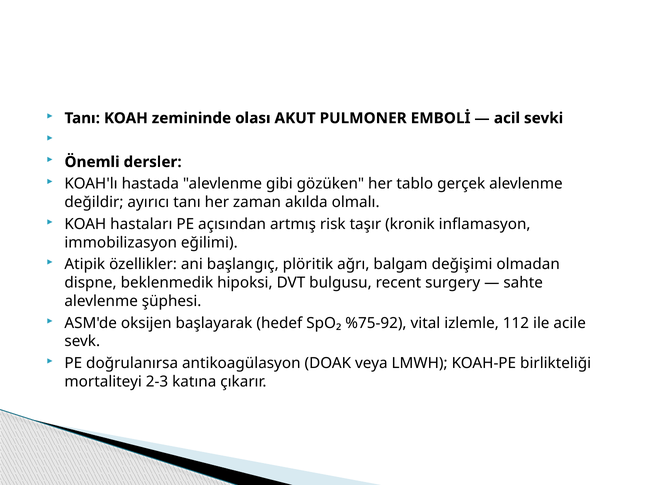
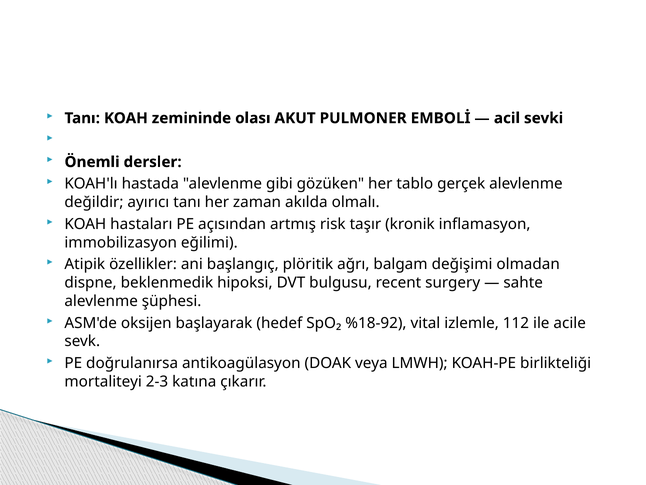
%75-92: %75-92 -> %18-92
